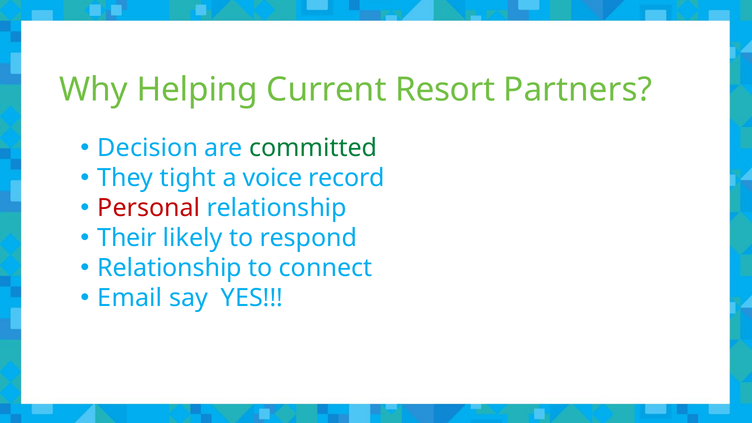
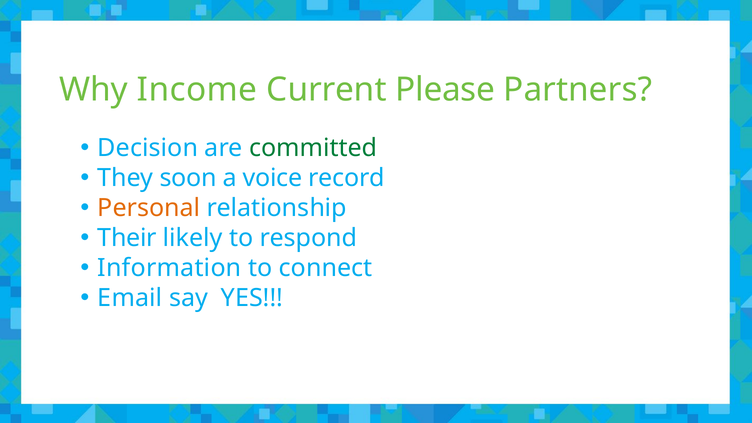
Helping: Helping -> Income
Resort: Resort -> Please
tight: tight -> soon
Personal colour: red -> orange
Relationship at (170, 268): Relationship -> Information
